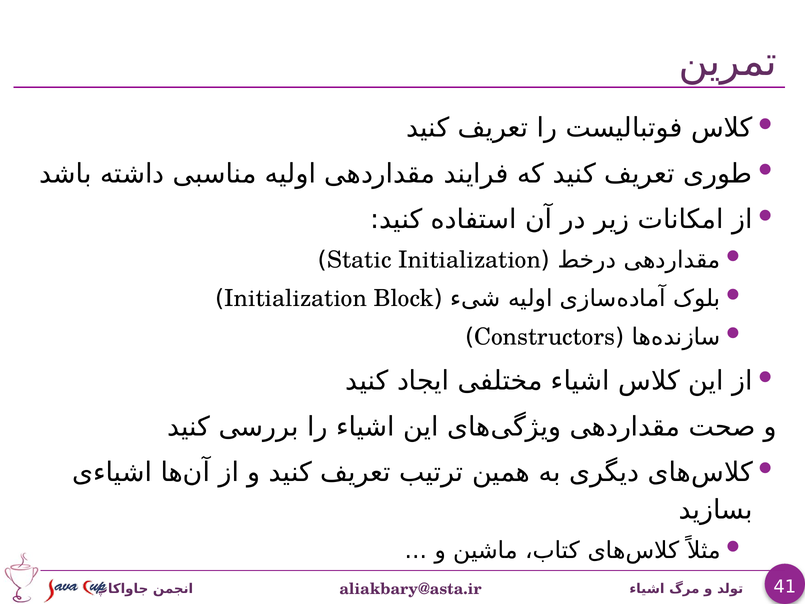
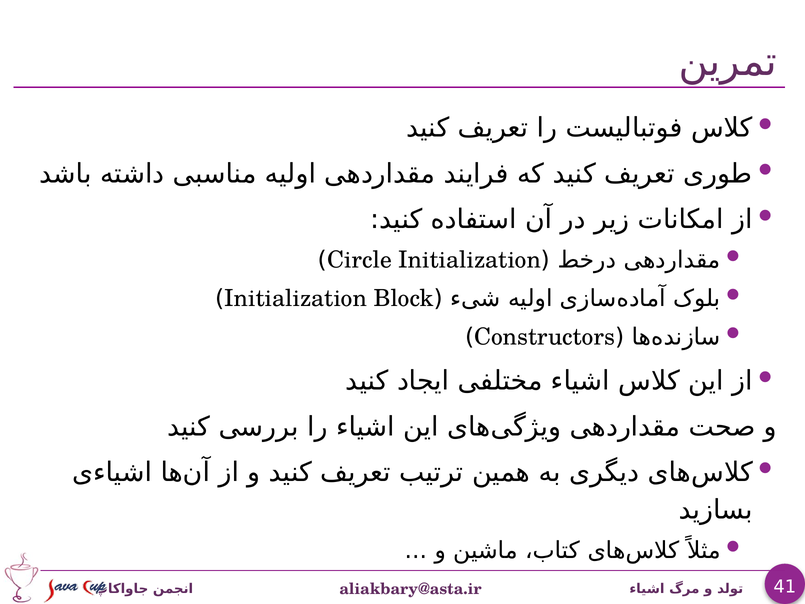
Static: Static -> Circle
